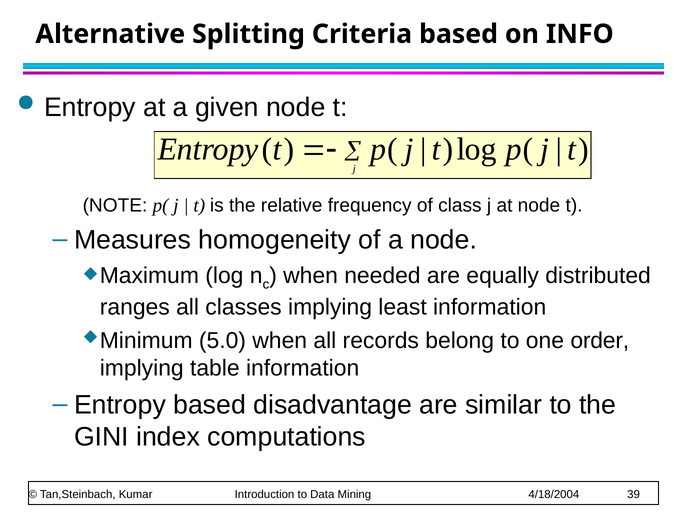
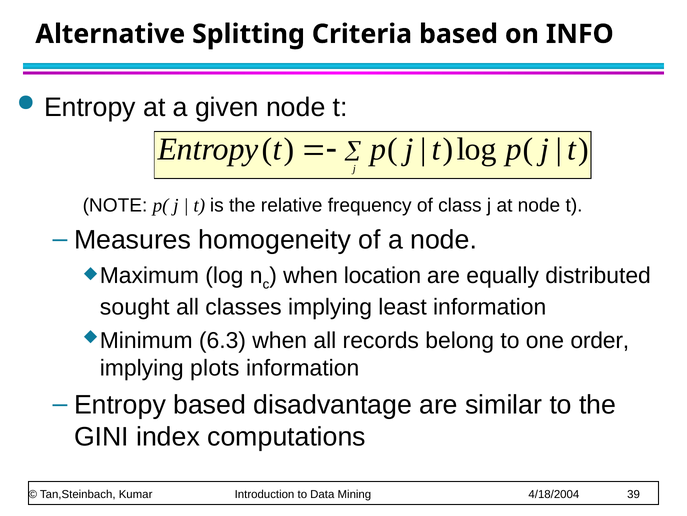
needed: needed -> location
ranges: ranges -> sought
5.0: 5.0 -> 6.3
table: table -> plots
